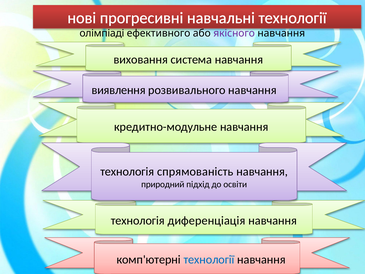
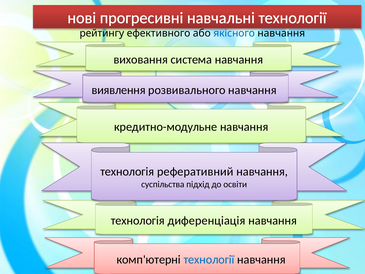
олімпіаді: олімпіаді -> рейтингу
якісного colour: purple -> blue
спрямованість: спрямованість -> реферативний
природний: природний -> суспільства
